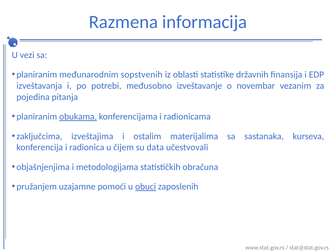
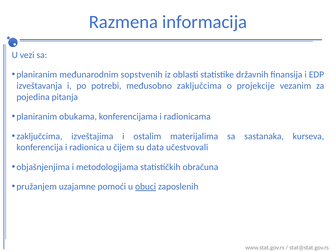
međusobno izveštavanje: izveštavanje -> zaključcima
novembar: novembar -> projekcije
obukama underline: present -> none
